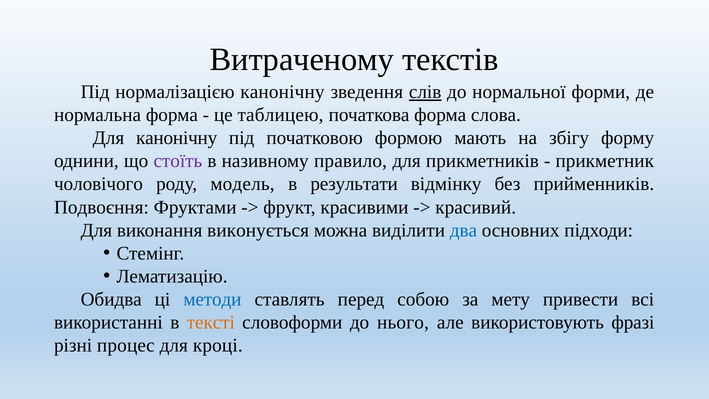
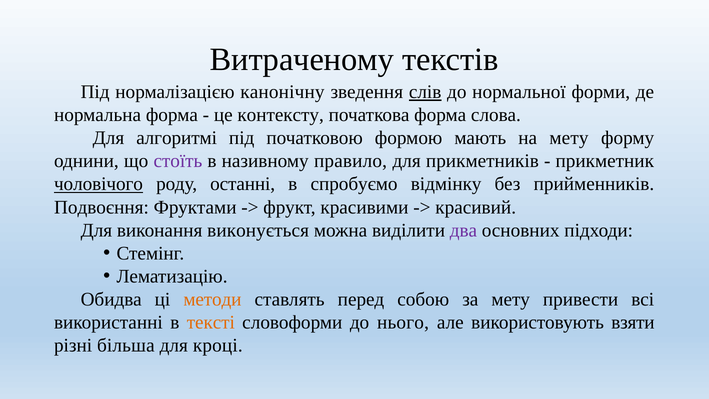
таблицею: таблицею -> контексту
Для канонічну: канонічну -> алгоритмі
на збігу: збігу -> мету
чоловічого underline: none -> present
модель: модель -> останні
результати: результати -> спробуємо
два colour: blue -> purple
методи colour: blue -> orange
фразі: фразі -> взяти
процес: процес -> більша
